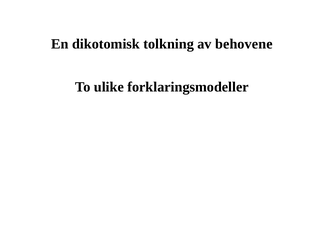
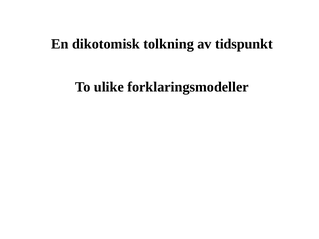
behovene: behovene -> tidspunkt
